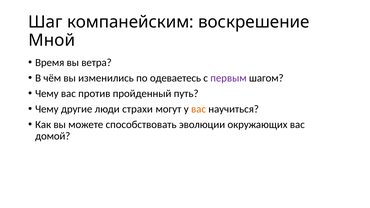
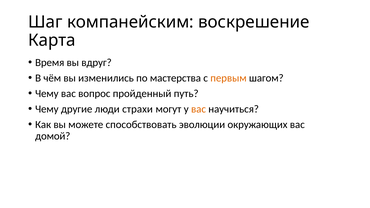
Мной: Мной -> Карта
ветра: ветра -> вдруг
одеваетесь: одеваетесь -> мастерства
первым colour: purple -> orange
против: против -> вопрос
